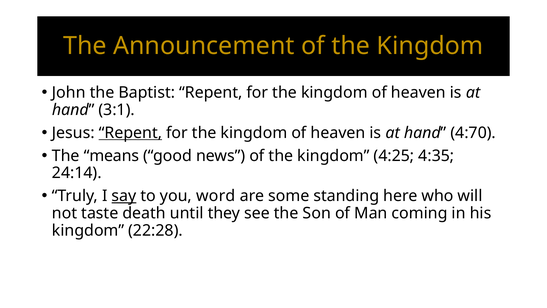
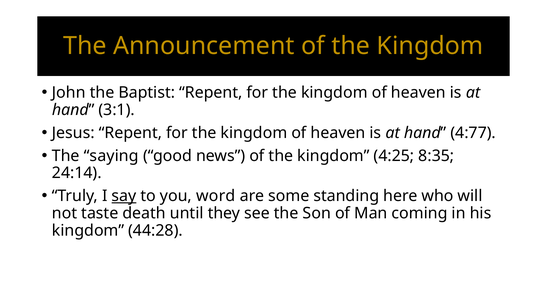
Repent at (130, 133) underline: present -> none
4:70: 4:70 -> 4:77
means: means -> saying
4:35: 4:35 -> 8:35
22:28: 22:28 -> 44:28
